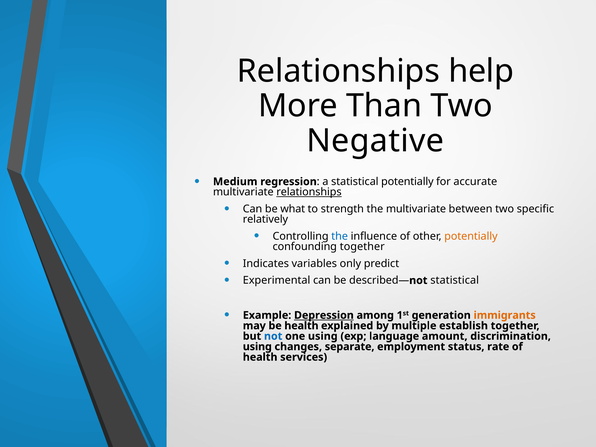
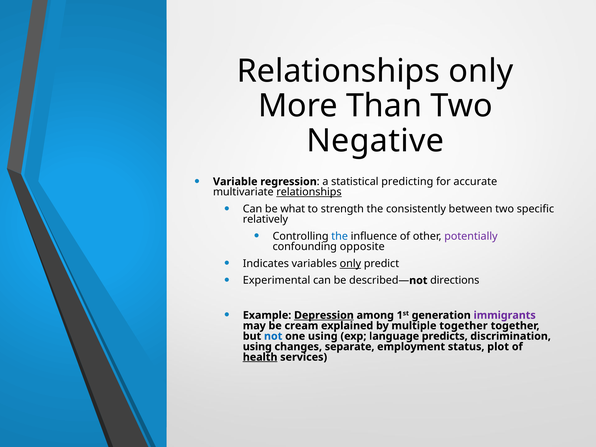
help at (481, 71): help -> only
Medium: Medium -> Variable
statistical potentially: potentially -> predicting
the multivariate: multivariate -> consistently
potentially at (471, 236) colour: orange -> purple
confounding together: together -> opposite
only at (350, 264) underline: none -> present
described—not statistical: statistical -> directions
immigrants colour: orange -> purple
be health: health -> cream
multiple establish: establish -> together
amount: amount -> predicts
rate: rate -> plot
health at (260, 357) underline: none -> present
